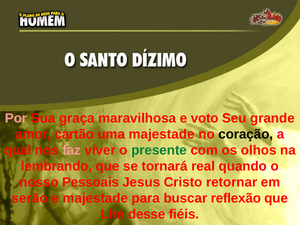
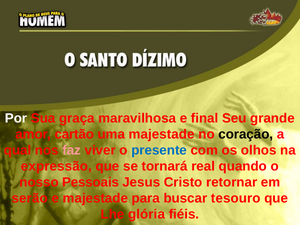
Por colour: pink -> white
voto: voto -> final
presente colour: green -> blue
lembrando: lembrando -> expressão
reflexão: reflexão -> tesouro
desse: desse -> glória
